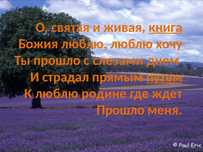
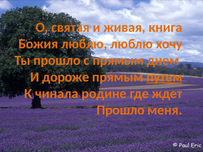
книга underline: present -> none
с слезами: слезами -> прямым
страдал: страдал -> дороже
К люблю: люблю -> чинала
